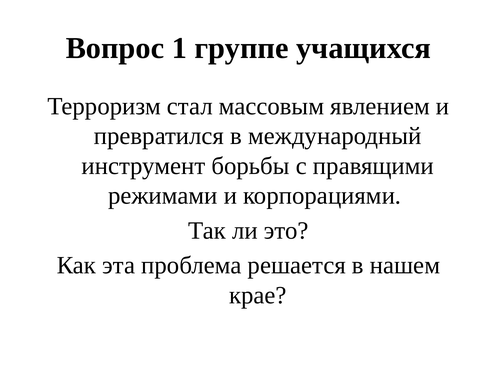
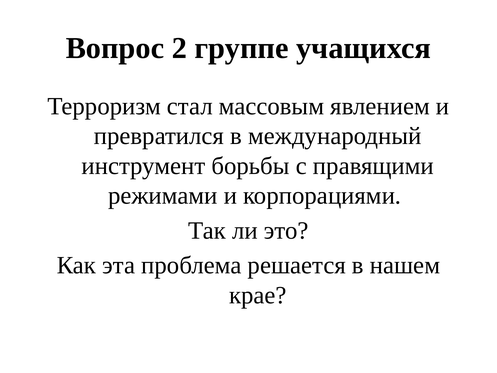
1: 1 -> 2
